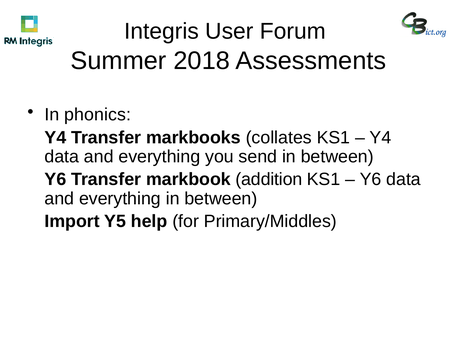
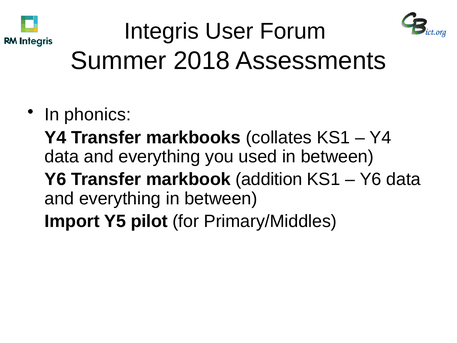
send: send -> used
help: help -> pilot
